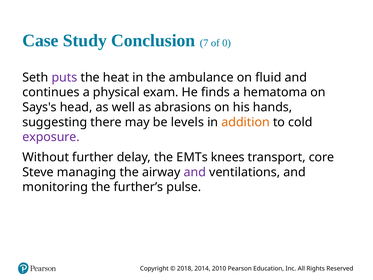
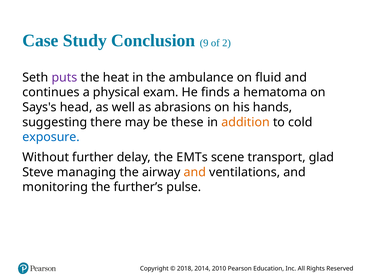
7: 7 -> 9
0: 0 -> 2
levels: levels -> these
exposure colour: purple -> blue
knees: knees -> scene
core: core -> glad
and at (195, 172) colour: purple -> orange
